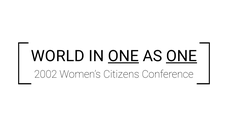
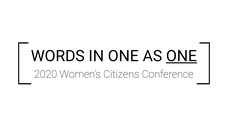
WORLD: WORLD -> WORDS
ONE at (123, 56) underline: present -> none
2002: 2002 -> 2020
